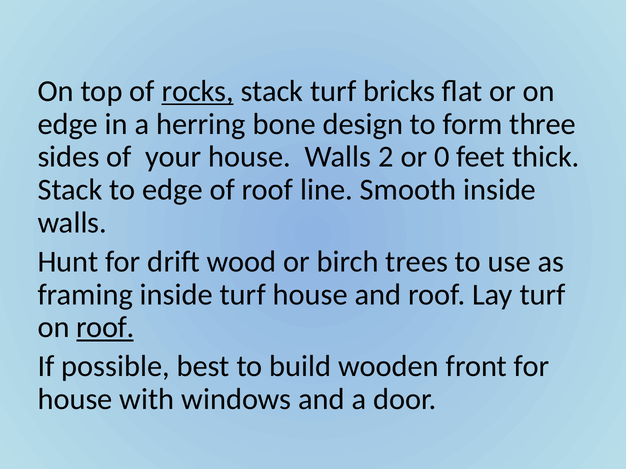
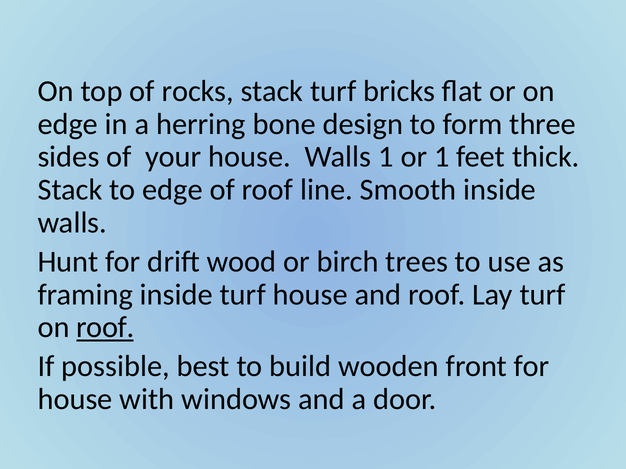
rocks underline: present -> none
Walls 2: 2 -> 1
or 0: 0 -> 1
